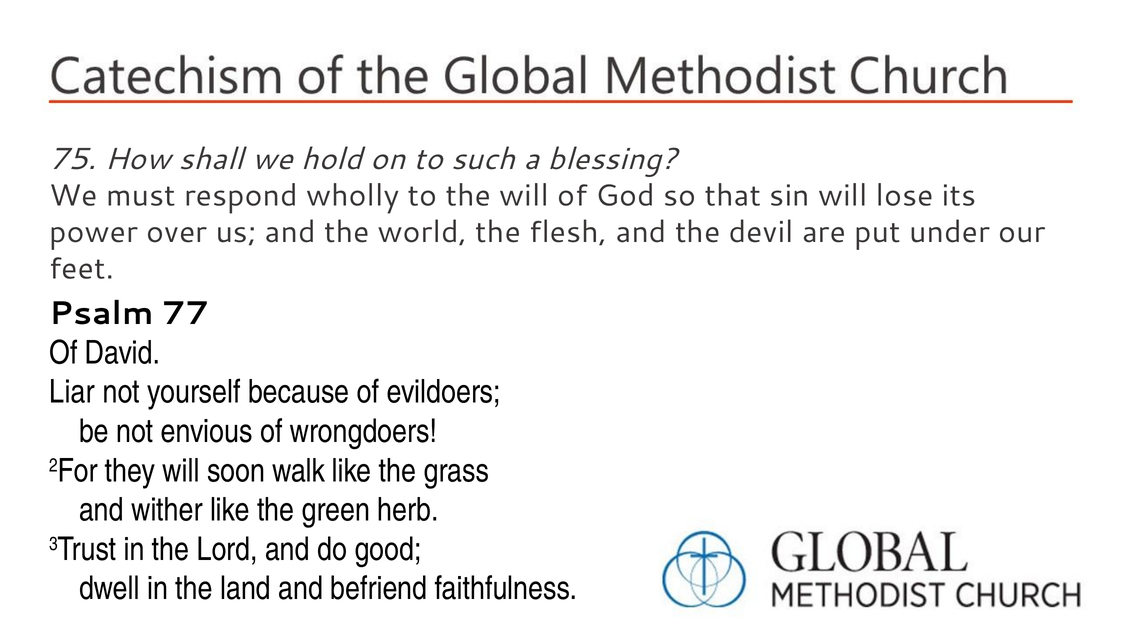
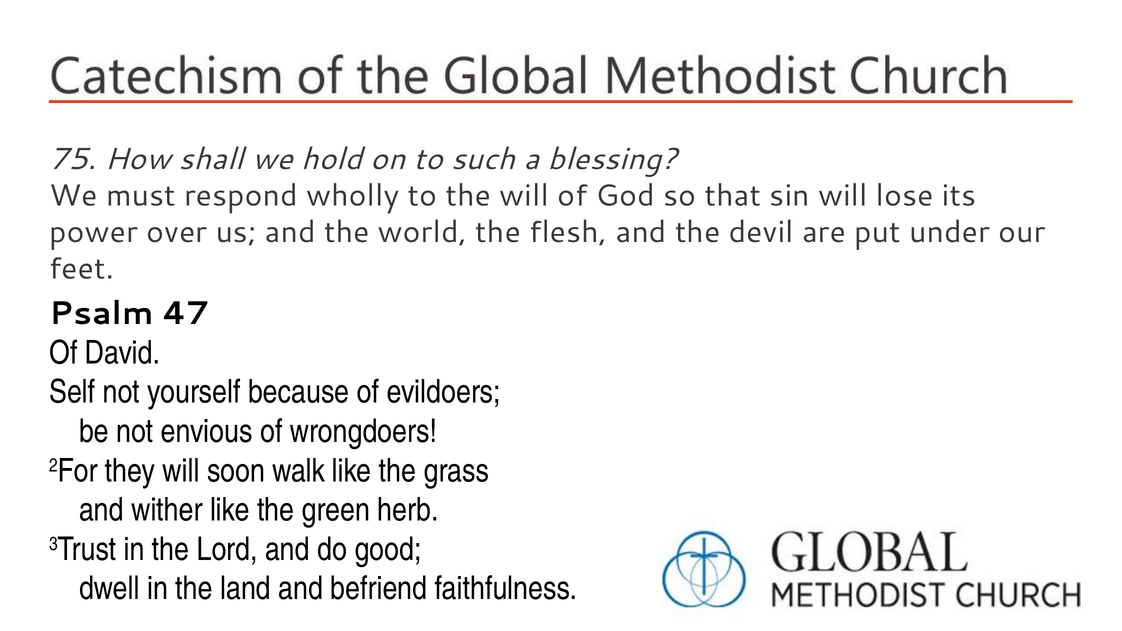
77: 77 -> 47
Liar: Liar -> Self
